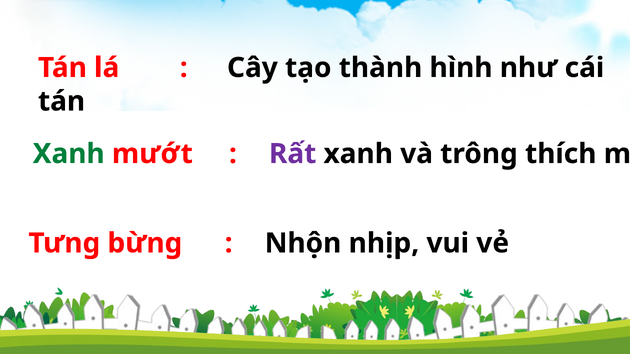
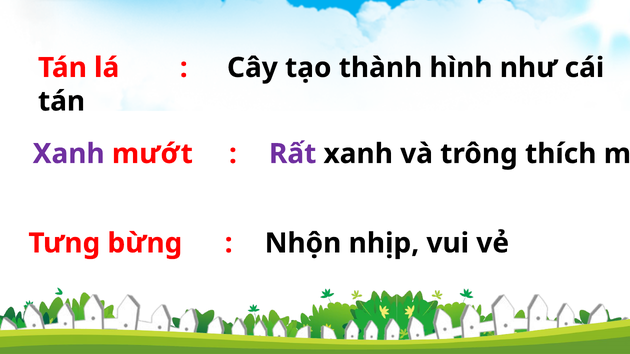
Xanh at (69, 154) colour: green -> purple
